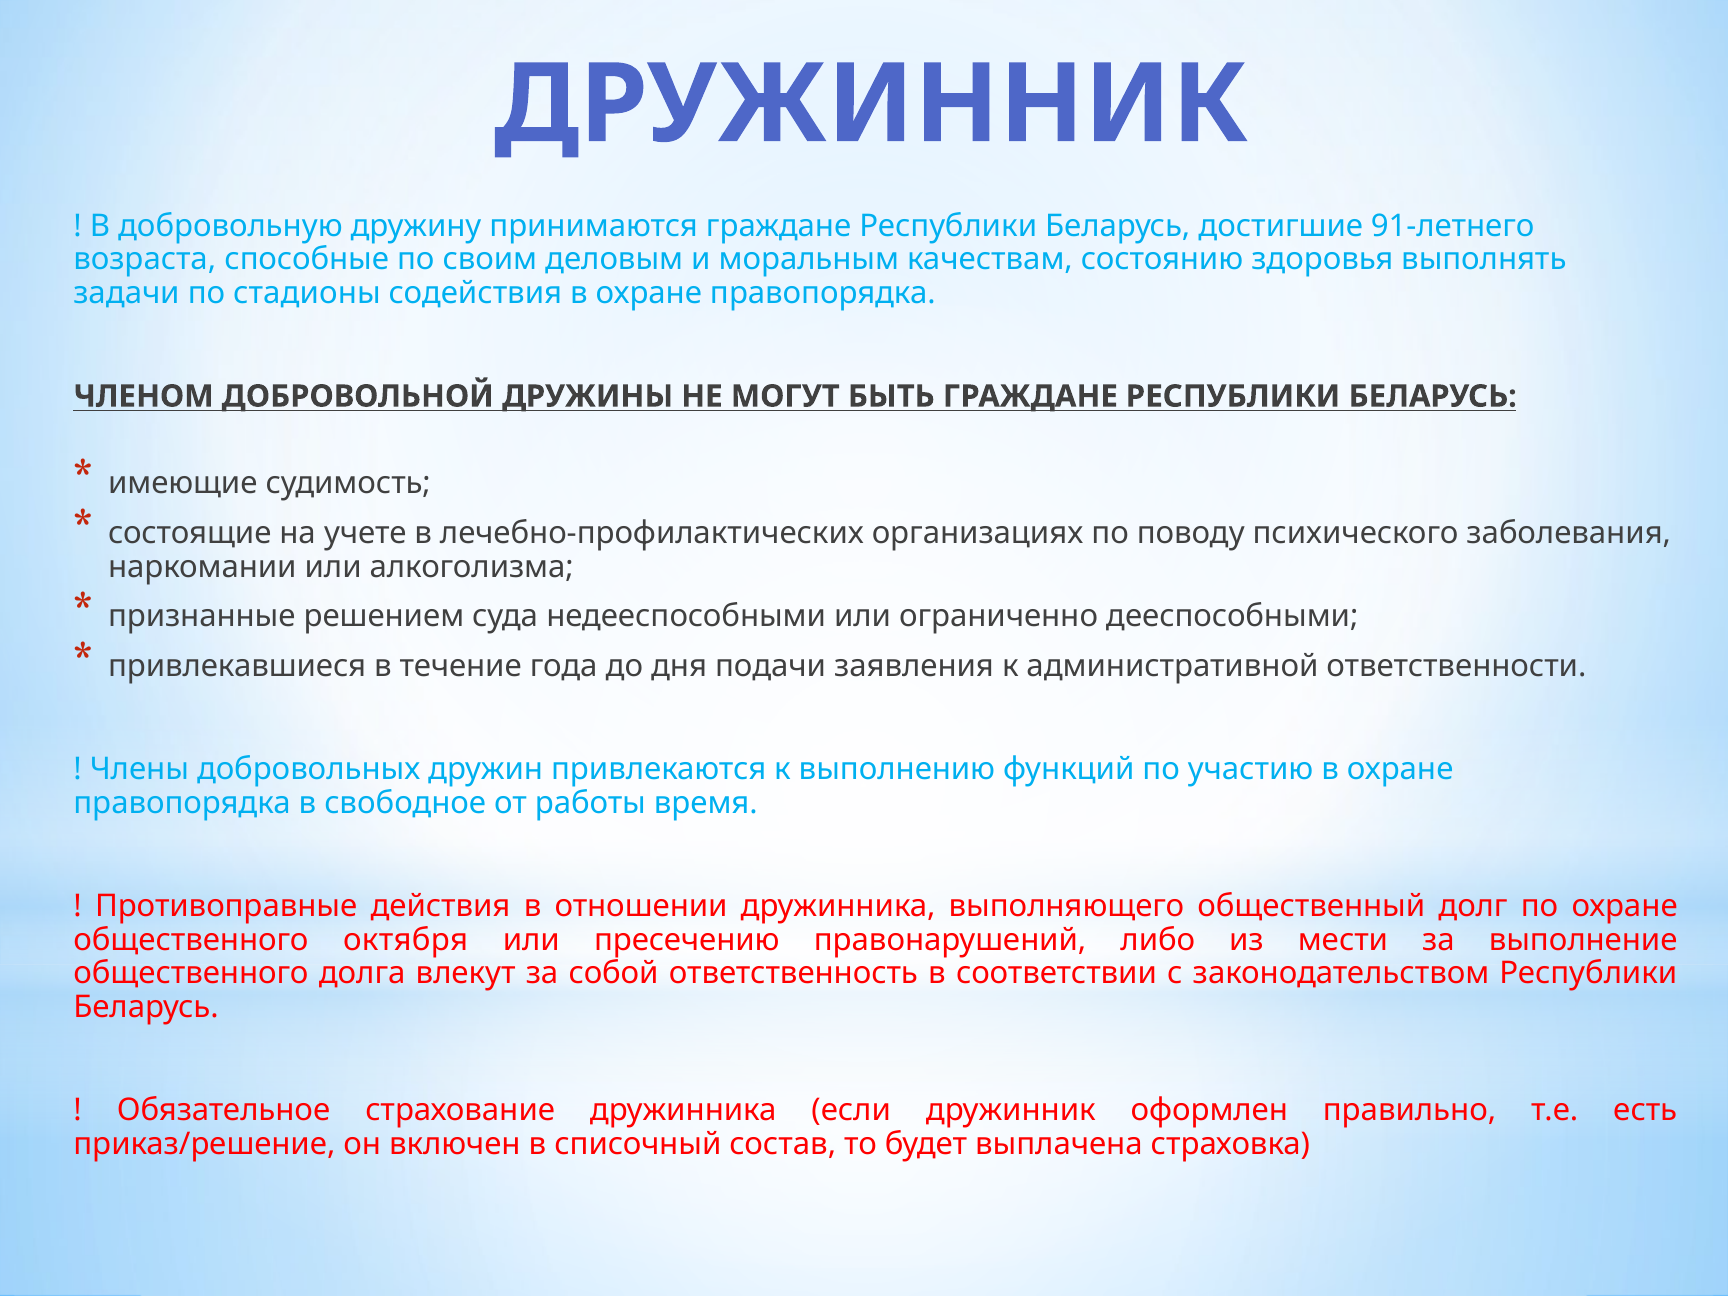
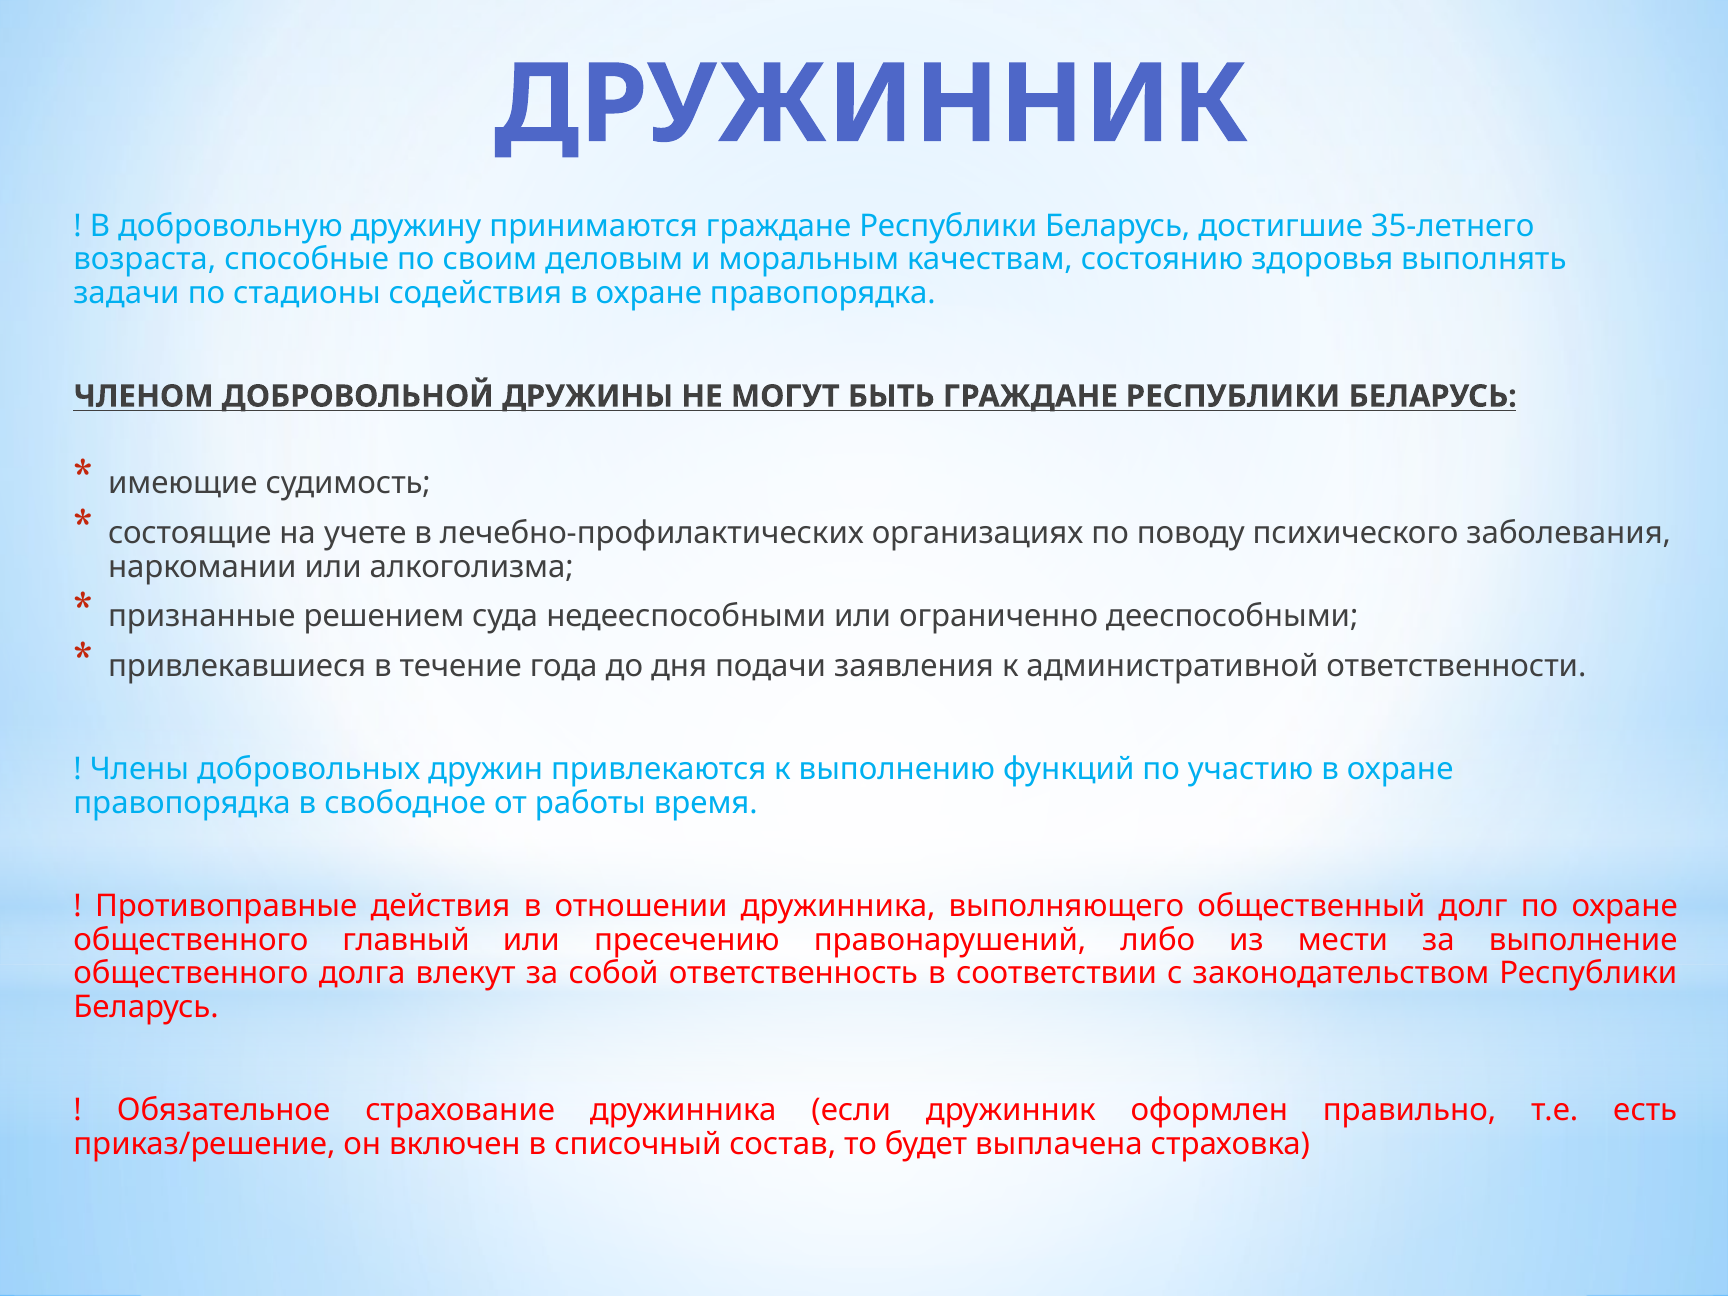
91-летнего: 91-летнего -> 35-летнего
октября: октября -> главный
